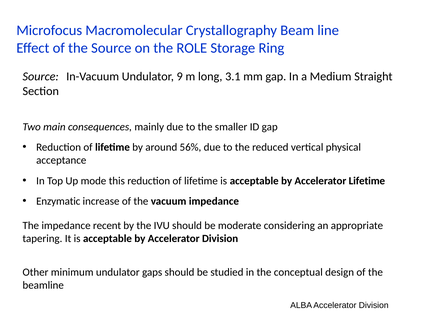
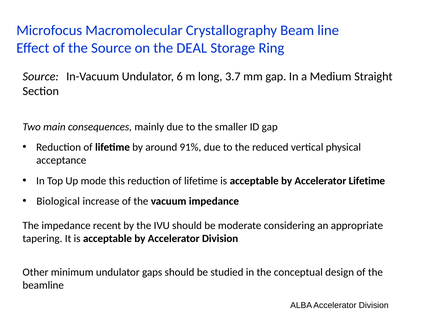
ROLE: ROLE -> DEAL
9: 9 -> 6
3.1: 3.1 -> 3.7
56%: 56% -> 91%
Enzymatic: Enzymatic -> Biological
